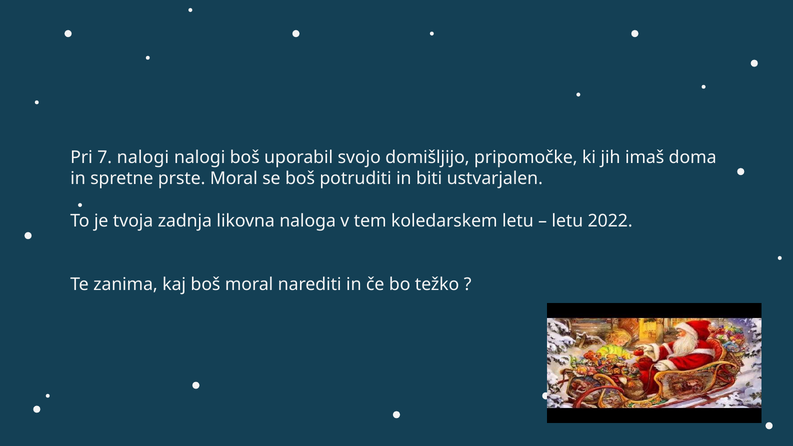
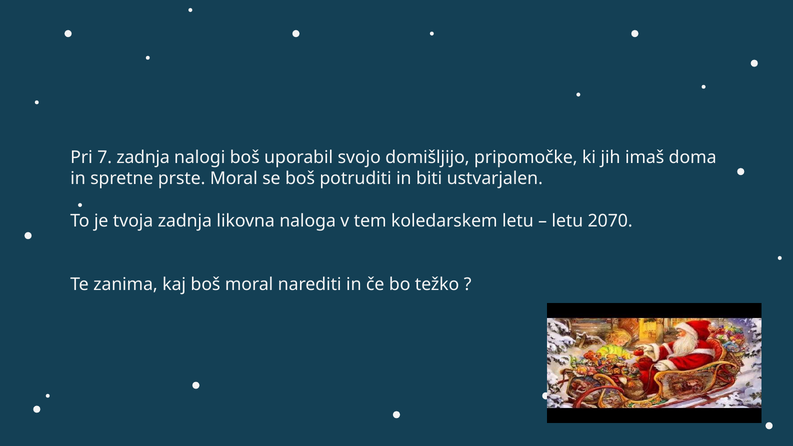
7 nalogi: nalogi -> zadnja
2022: 2022 -> 2070
